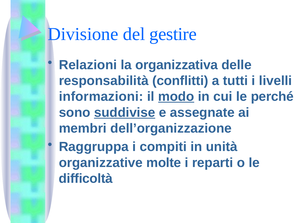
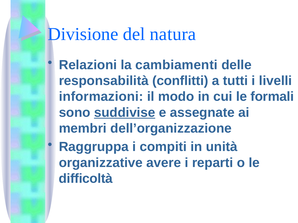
gestire: gestire -> natura
organizzativa: organizzativa -> cambiamenti
modo underline: present -> none
perché: perché -> formali
molte: molte -> avere
